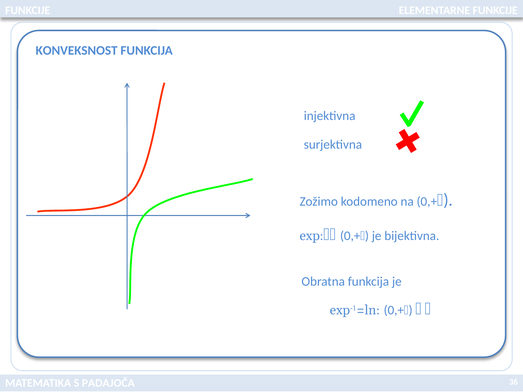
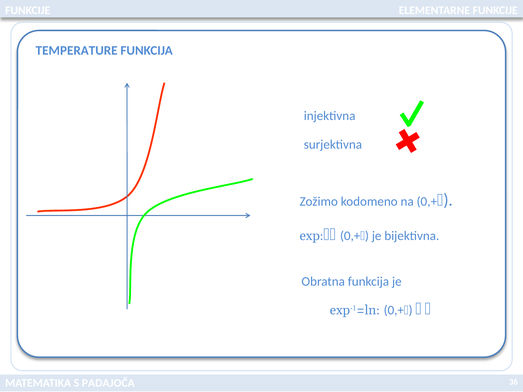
KONVEKSNOST: KONVEKSNOST -> TEMPERATURE
